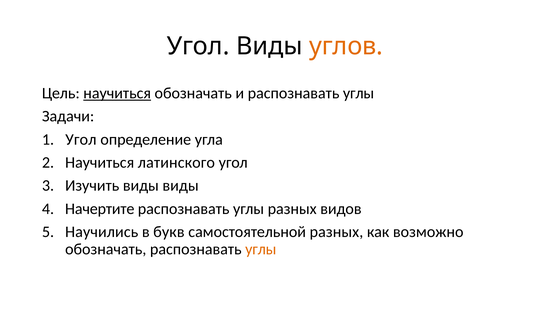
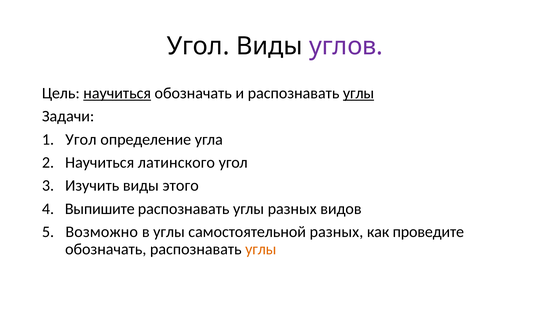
углов colour: orange -> purple
углы at (359, 93) underline: none -> present
виды виды: виды -> этого
Начертите: Начертите -> Выпишите
Научились: Научились -> Возможно
в букв: букв -> углы
возможно: возможно -> проведите
